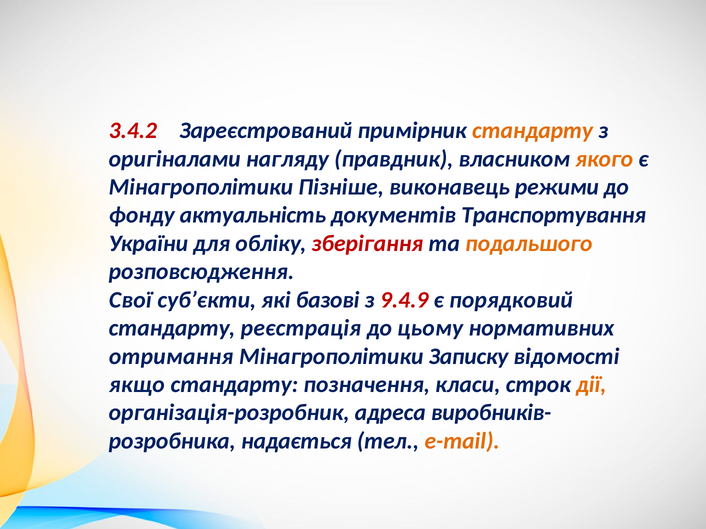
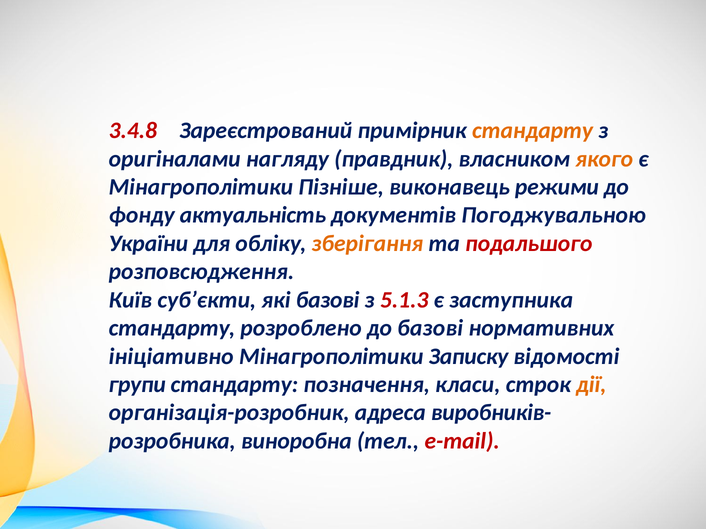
3.4.2: 3.4.2 -> 3.4.8
Транспортування: Транспортування -> Погоджувальною
зберігання colour: red -> orange
подальшого colour: orange -> red
Свої: Свої -> Київ
9.4.9: 9.4.9 -> 5.1.3
порядковий: порядковий -> заступника
реєстрація: реєстрація -> розроблено
до цьому: цьому -> базові
отримання: отримання -> ініціативно
якщо: якщо -> групи
надається: надається -> виноробна
e-mail colour: orange -> red
